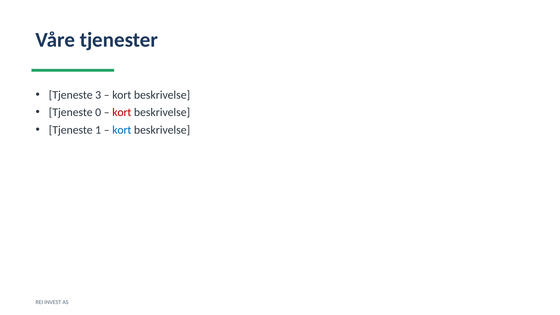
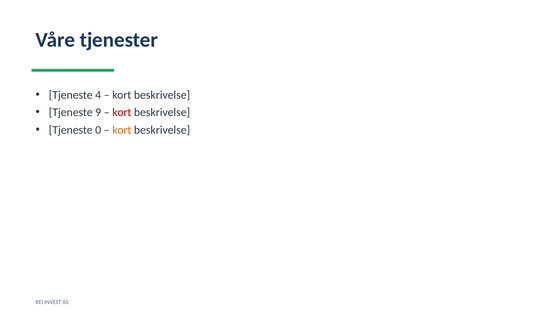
3: 3 -> 4
0: 0 -> 9
1: 1 -> 0
kort at (122, 130) colour: blue -> orange
